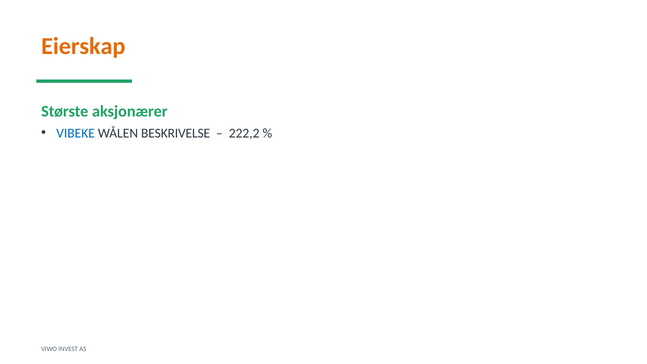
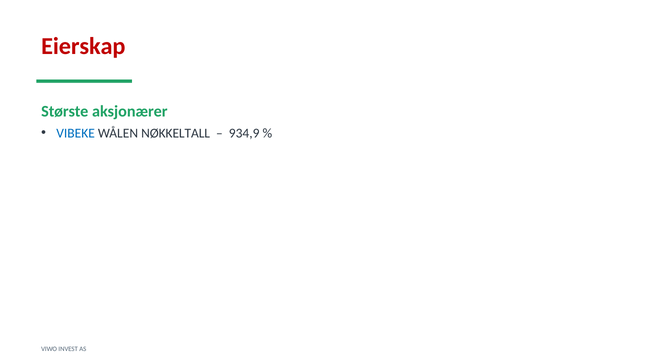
Eierskap colour: orange -> red
BESKRIVELSE: BESKRIVELSE -> NØKKELTALL
222,2: 222,2 -> 934,9
